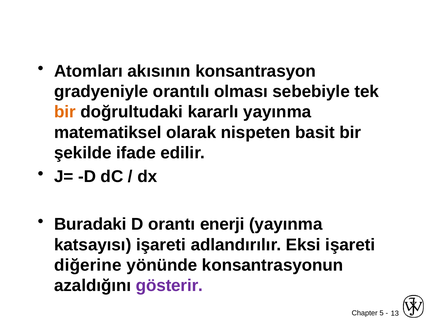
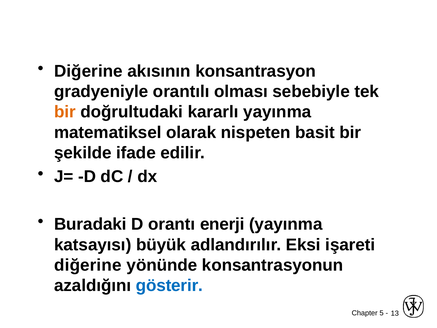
Atomları at (88, 71): Atomları -> Diğerine
katsayısı işareti: işareti -> büyük
gösterir colour: purple -> blue
